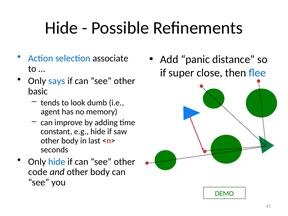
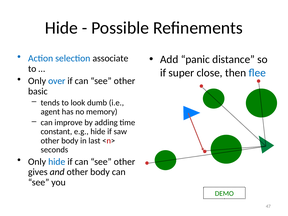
says: says -> over
code: code -> gives
